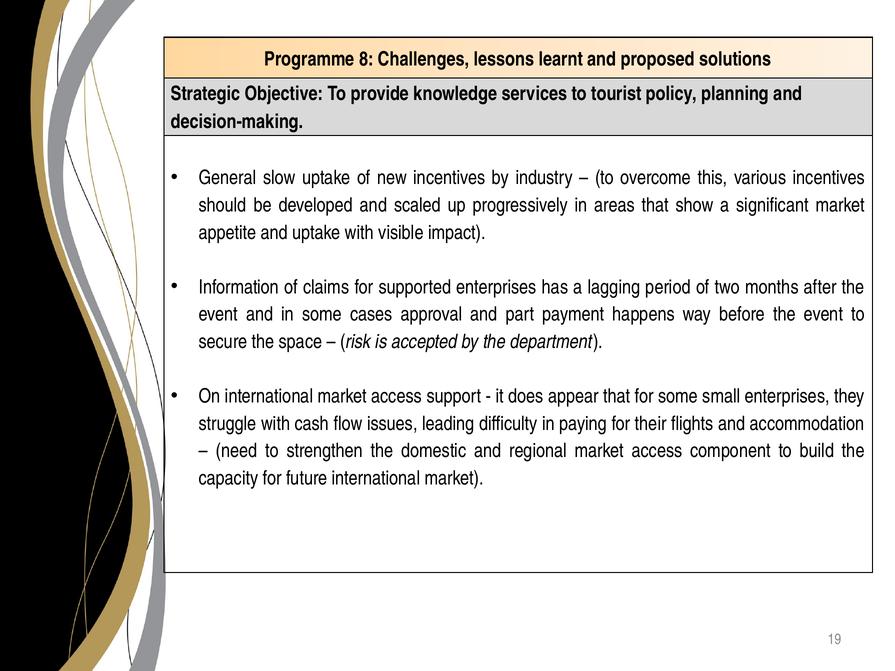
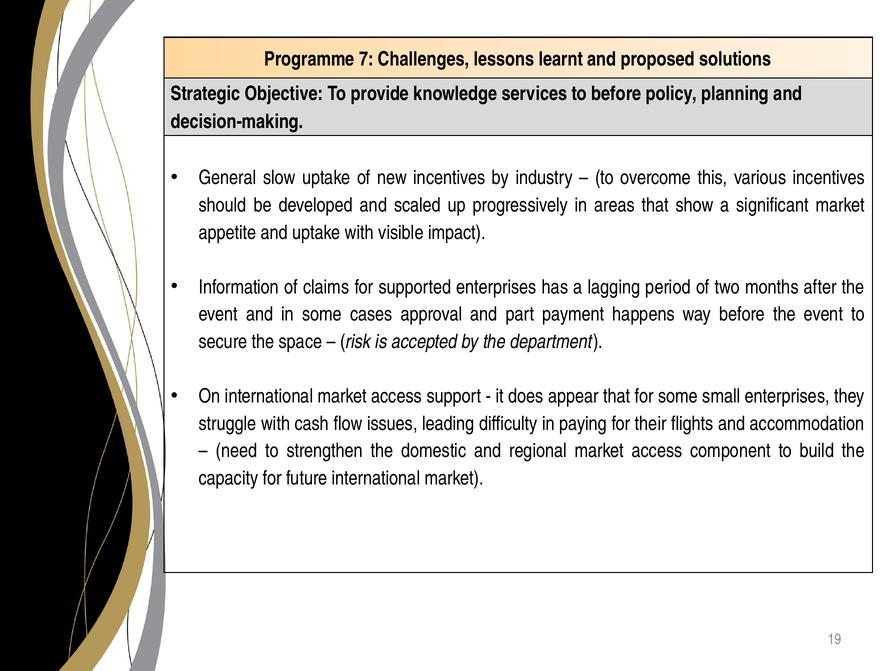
8: 8 -> 7
to tourist: tourist -> before
